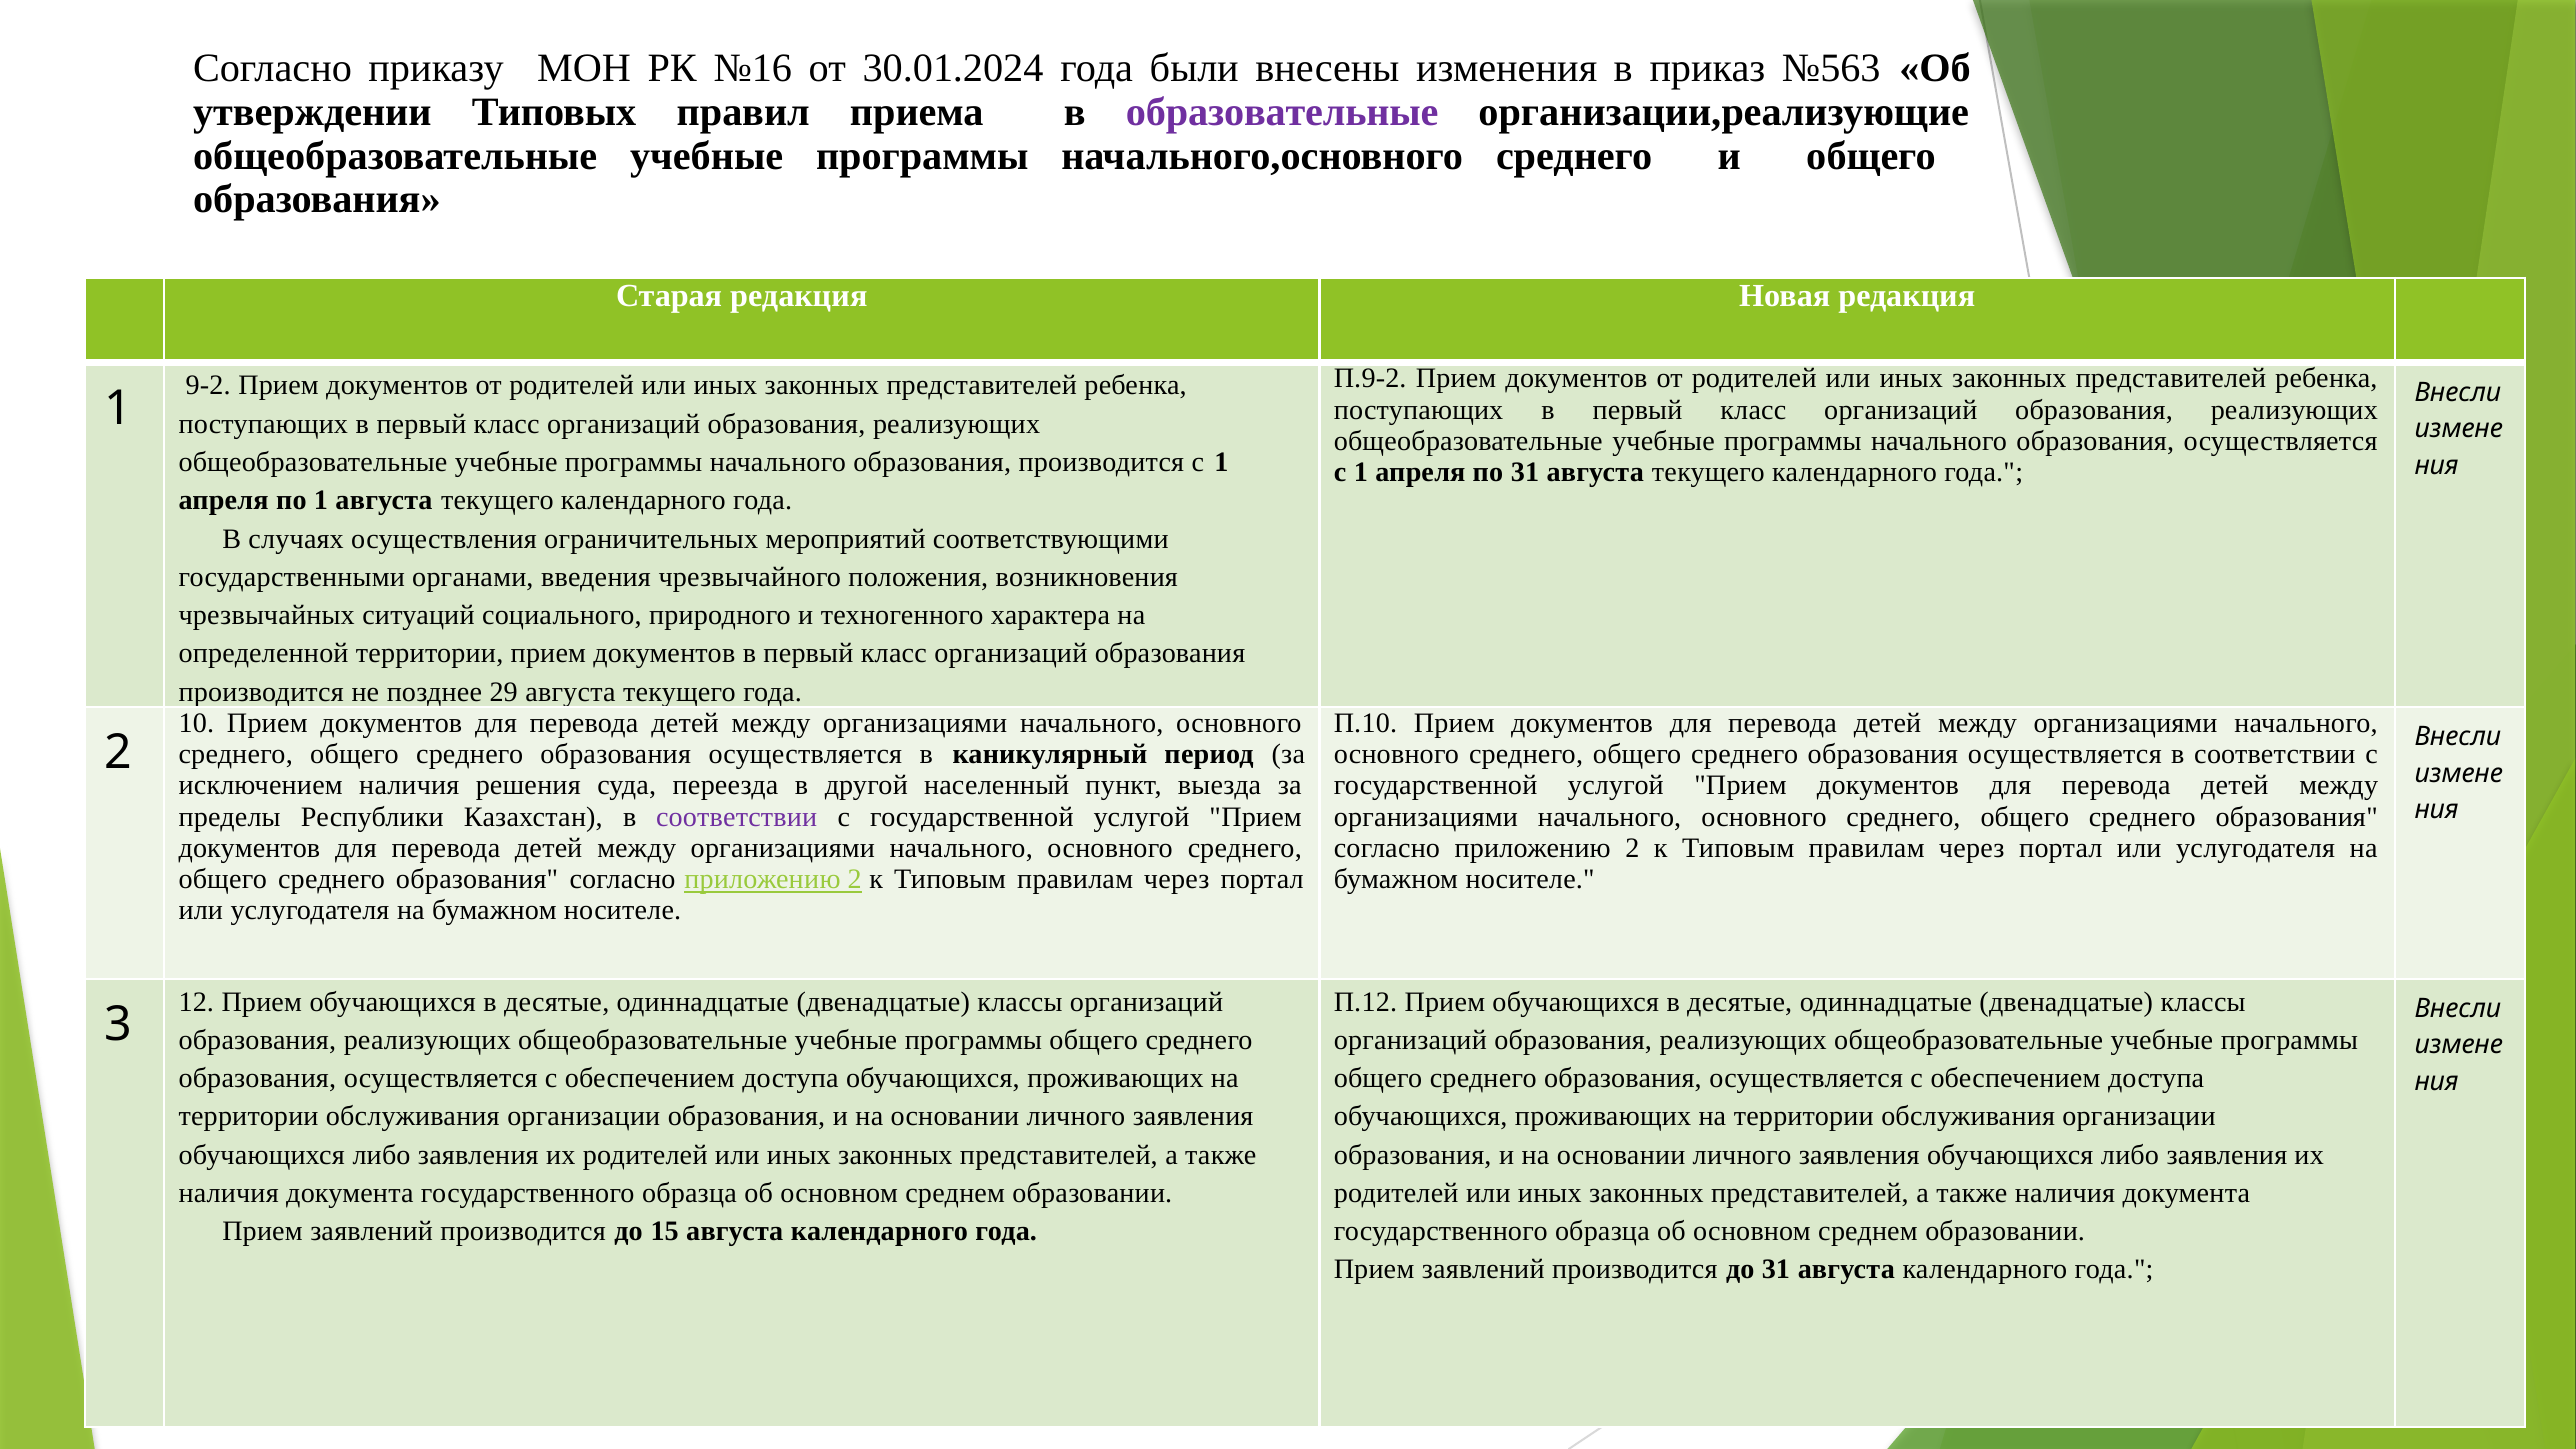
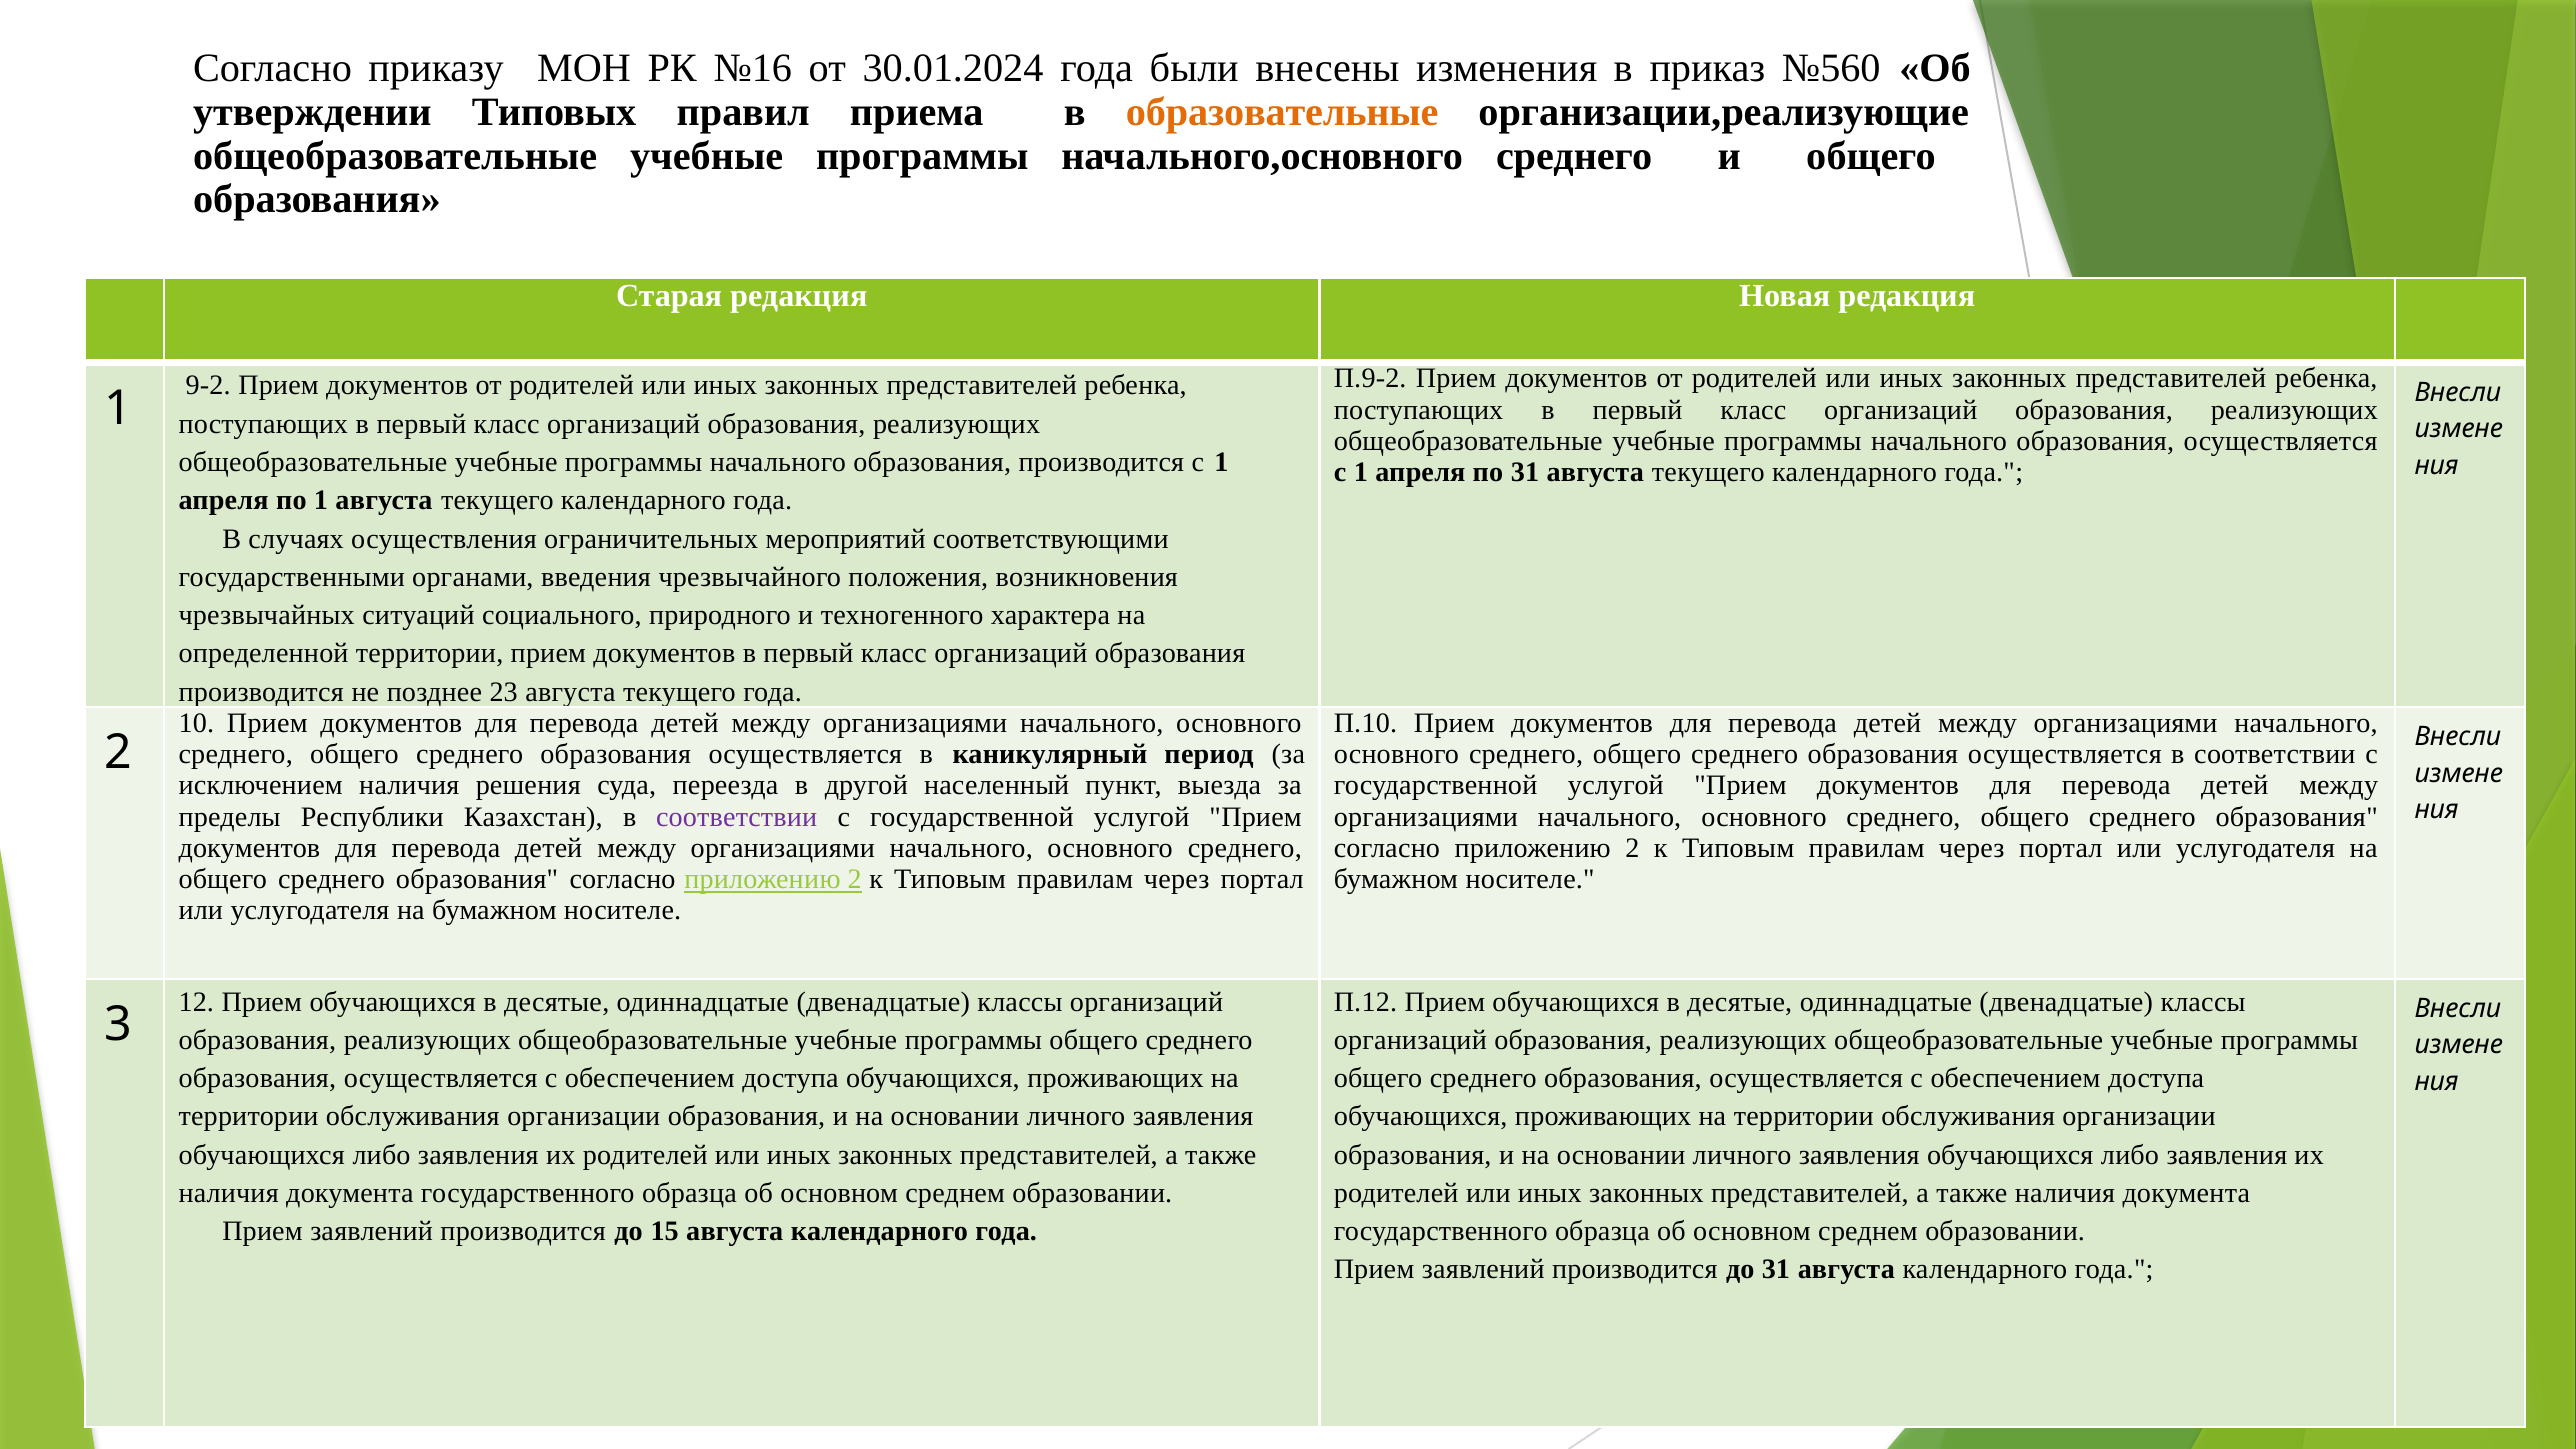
№563: №563 -> №560
образовательные colour: purple -> orange
29: 29 -> 23
